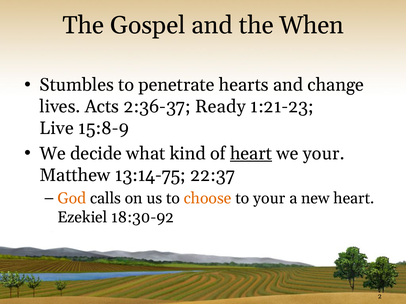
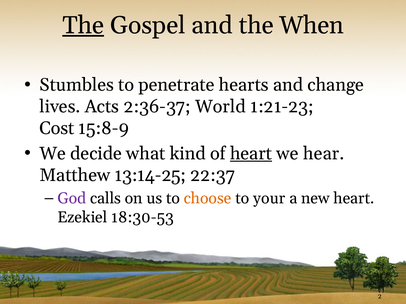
The at (83, 25) underline: none -> present
Ready: Ready -> World
Live: Live -> Cost
we your: your -> hear
13:14-75: 13:14-75 -> 13:14-25
God colour: orange -> purple
18:30-92: 18:30-92 -> 18:30-53
